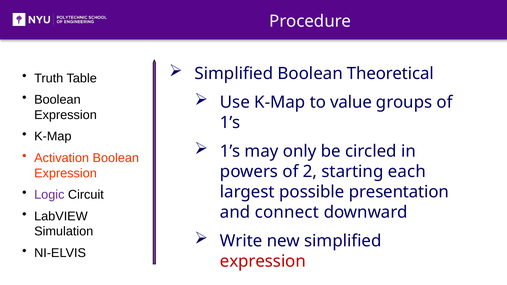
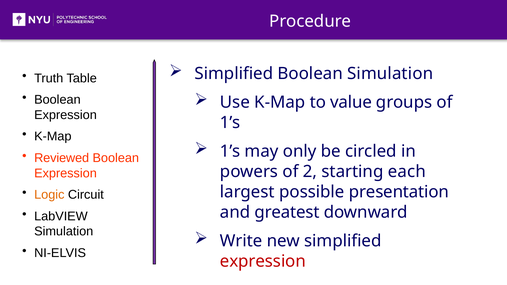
Boolean Theoretical: Theoretical -> Simulation
Activation: Activation -> Reviewed
Logic colour: purple -> orange
connect: connect -> greatest
